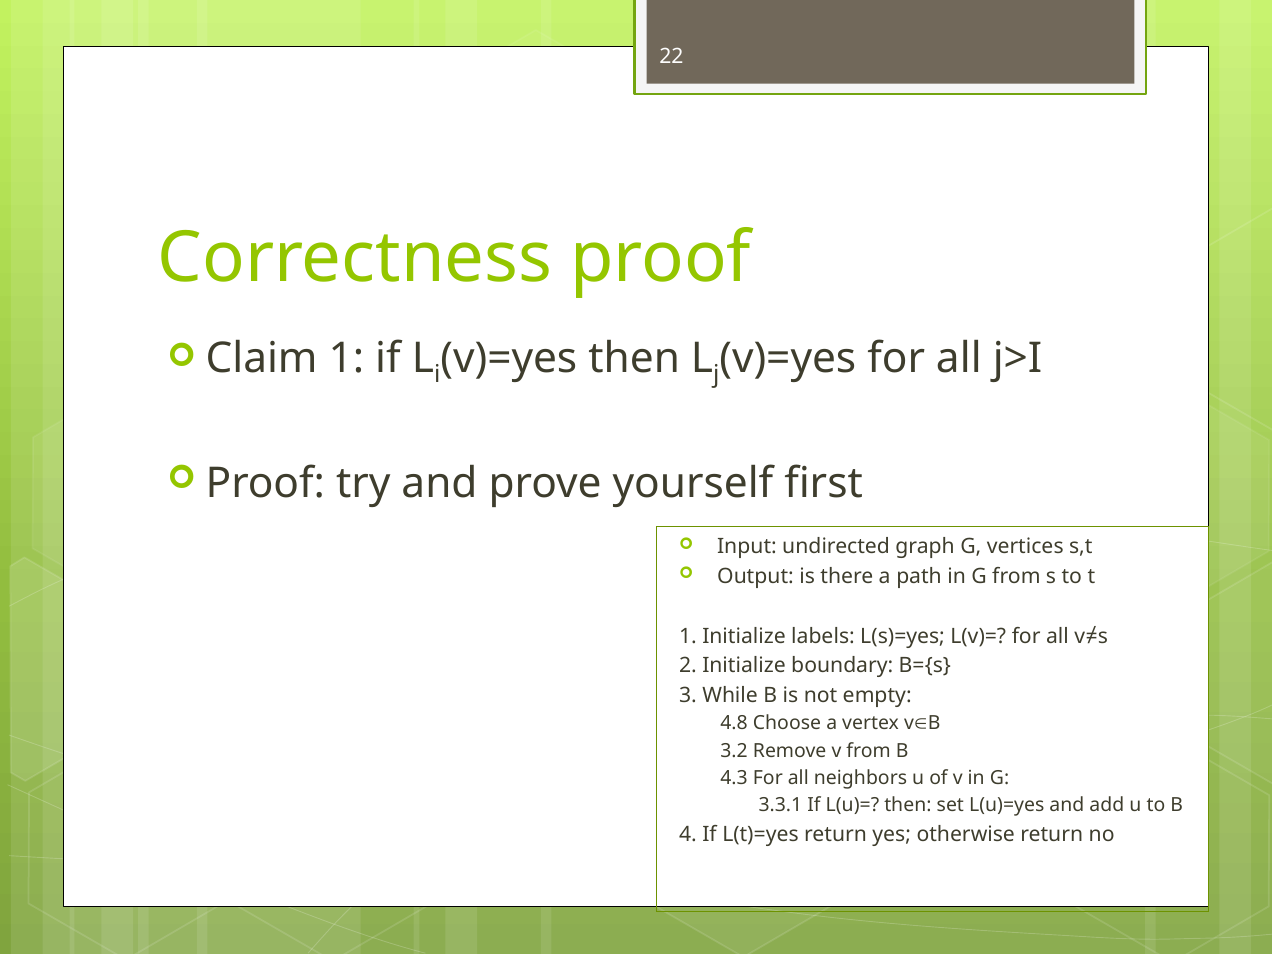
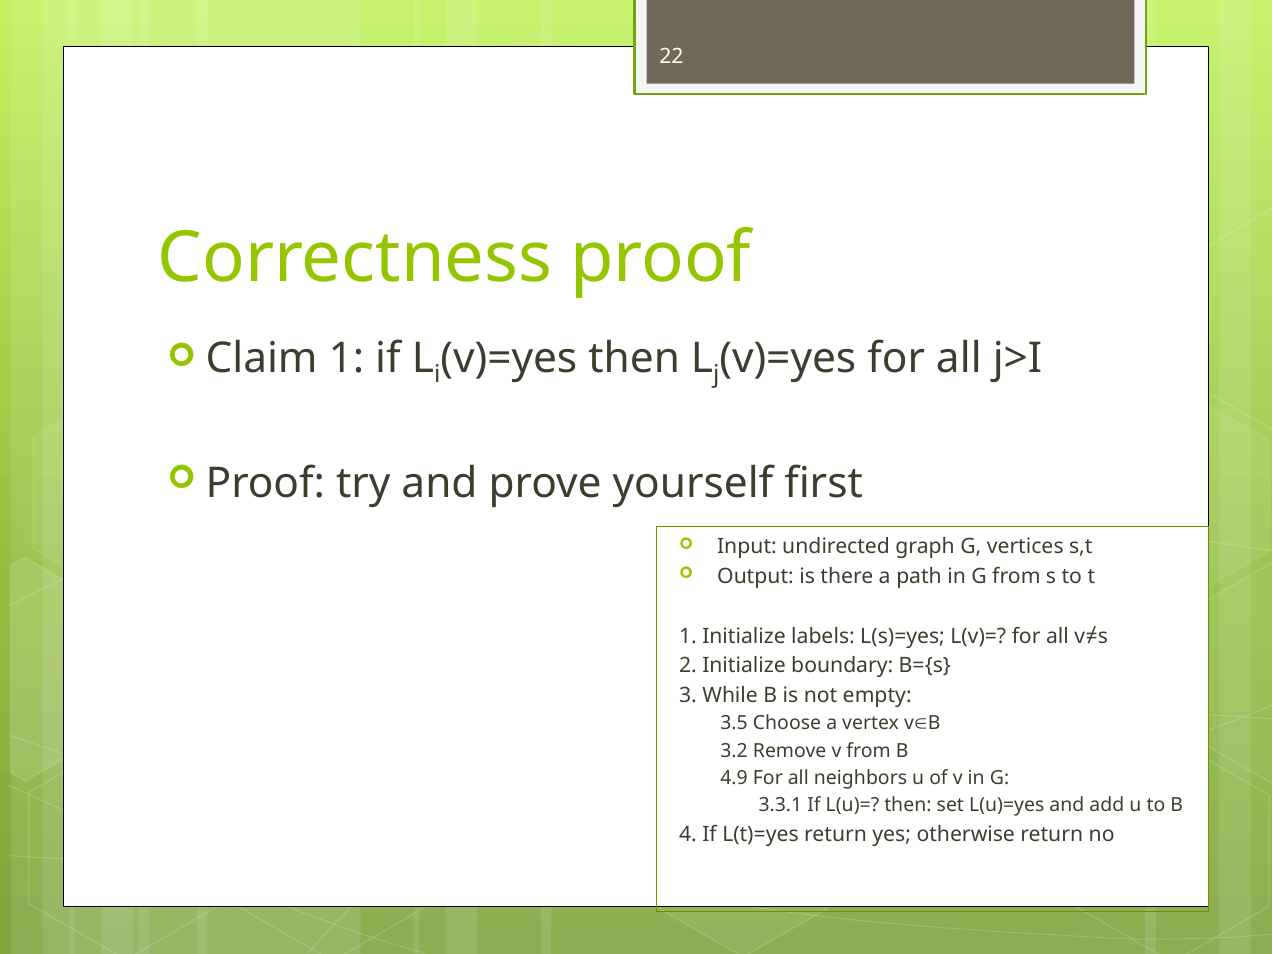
4.8: 4.8 -> 3.5
4.3: 4.3 -> 4.9
